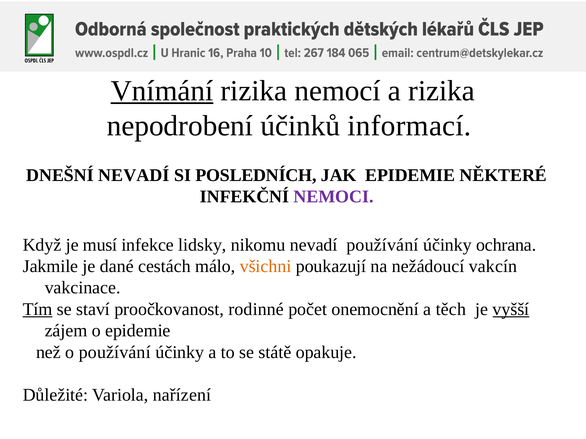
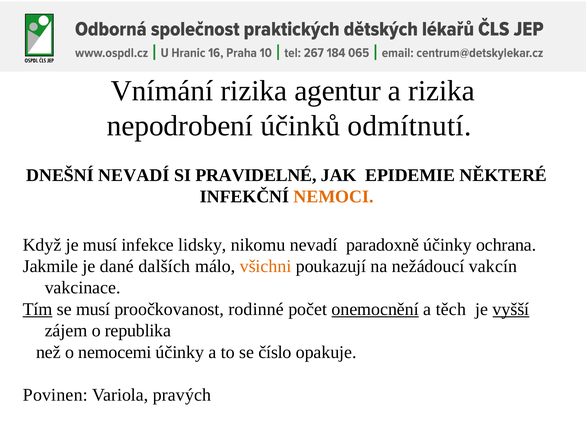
Vnímání underline: present -> none
nemocí: nemocí -> agentur
informací: informací -> odmítnutí
POSLEDNÍCH: POSLEDNÍCH -> PRAVIDELNÉ
NEMOCI colour: purple -> orange
nevadí používání: používání -> paradoxně
cestách: cestách -> dalších
se staví: staví -> musí
onemocnění underline: none -> present
o epidemie: epidemie -> republika
o používání: používání -> nemocemi
státě: státě -> číslo
Důležité: Důležité -> Povinen
nařízení: nařízení -> pravých
